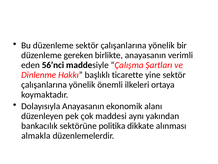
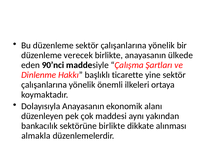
gereken: gereken -> verecek
verimli: verimli -> ülkede
56’nci: 56’nci -> 90’nci
sektörüne politika: politika -> birlikte
